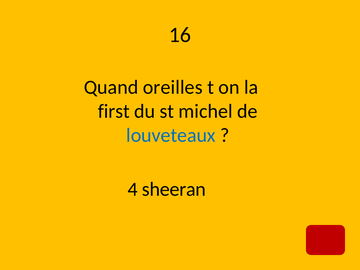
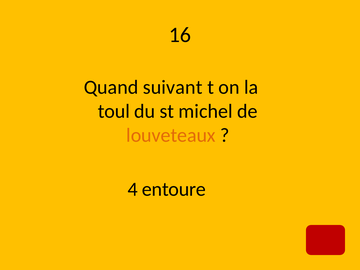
oreilles: oreilles -> suivant
first: first -> toul
louveteaux colour: blue -> orange
sheeran: sheeran -> entoure
